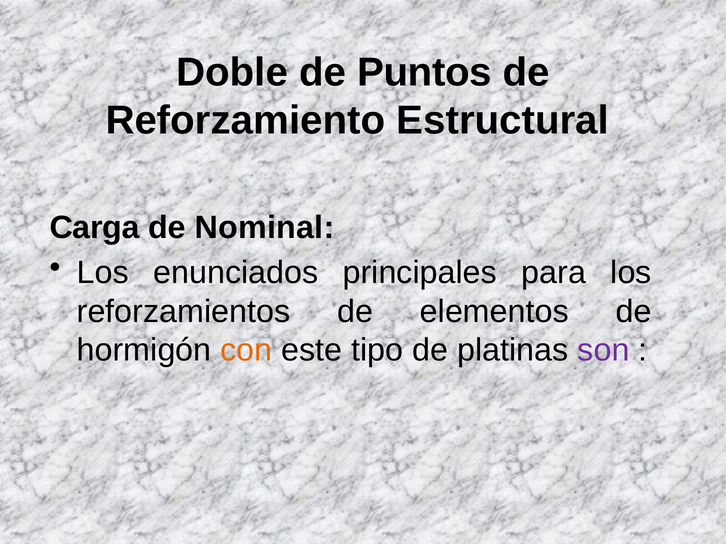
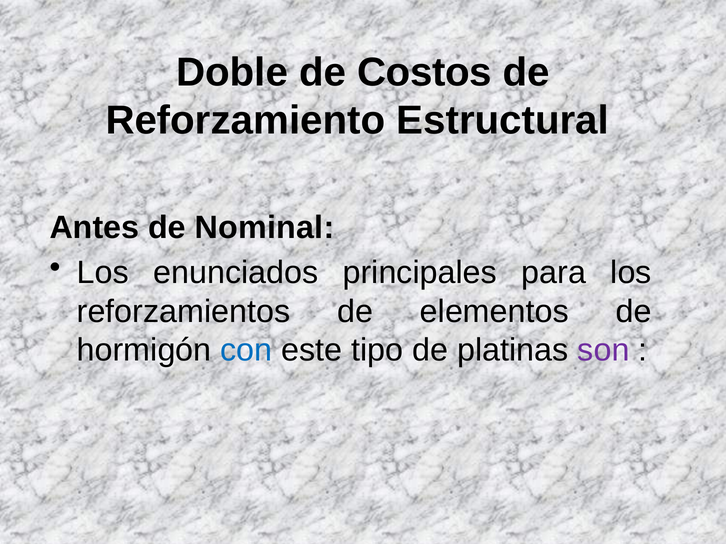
Puntos: Puntos -> Costos
Carga: Carga -> Antes
con colour: orange -> blue
